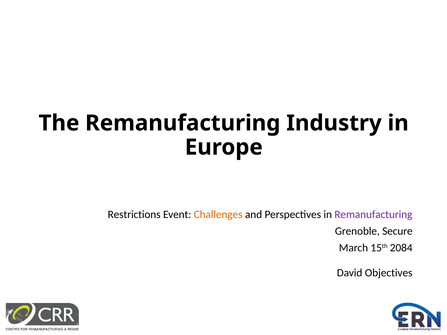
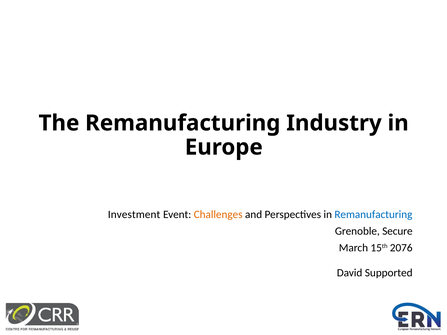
Restrictions: Restrictions -> Investment
Remanufacturing at (373, 215) colour: purple -> blue
2084: 2084 -> 2076
Objectives: Objectives -> Supported
